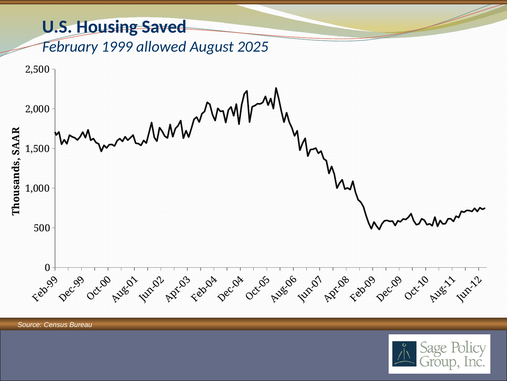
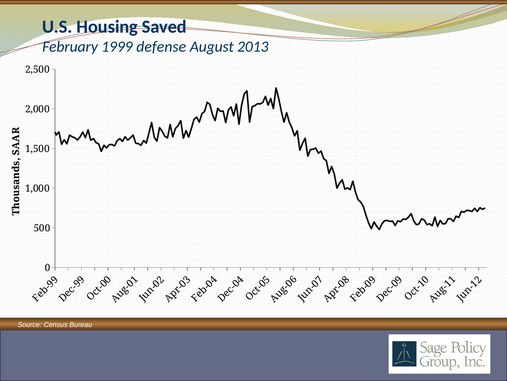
allowed: allowed -> defense
2025: 2025 -> 2013
